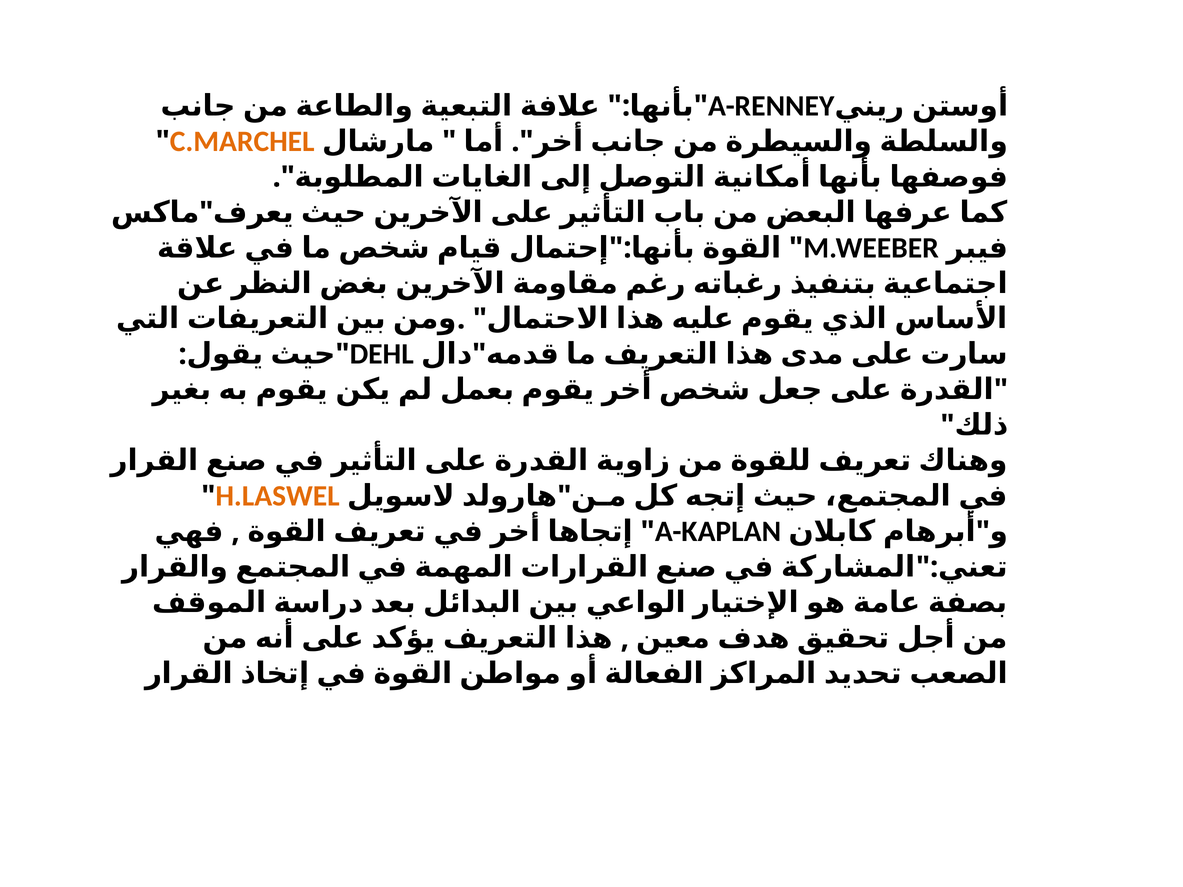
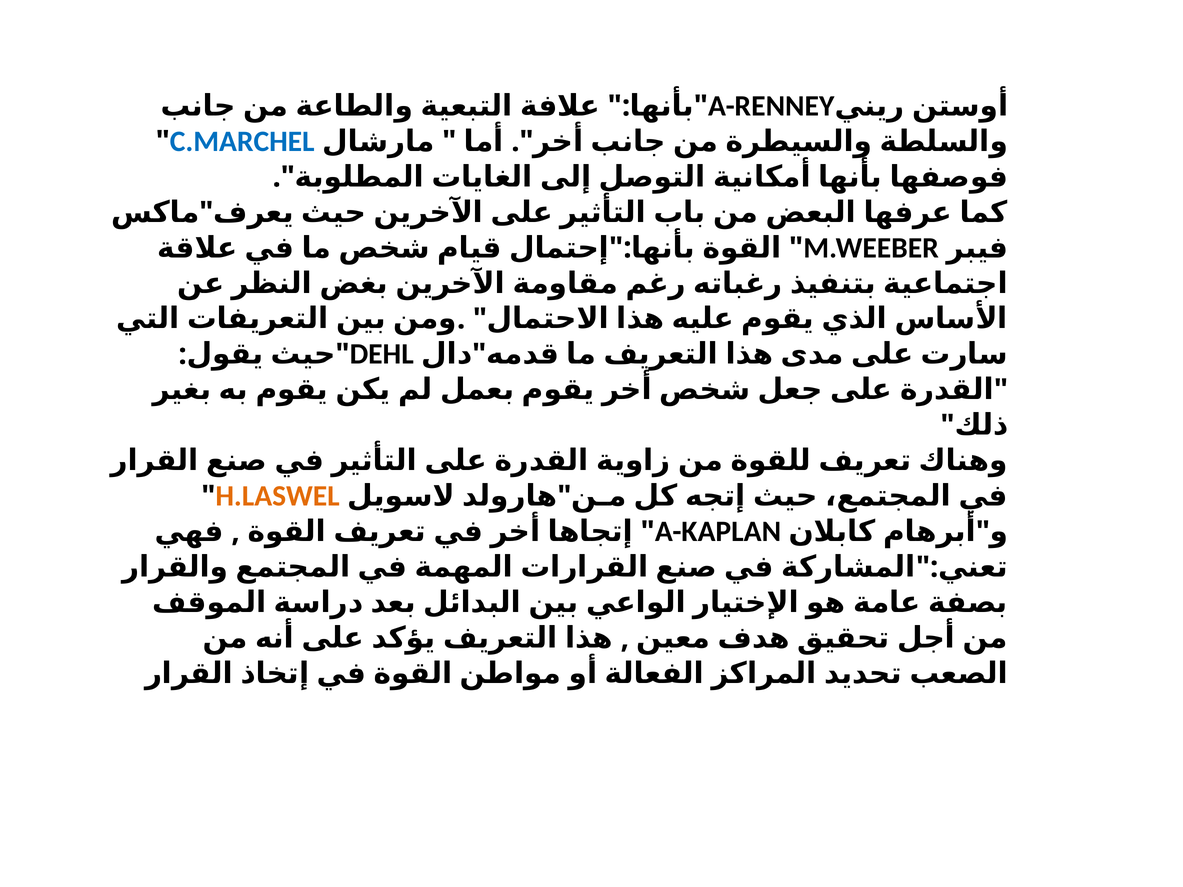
C.MARCHEL colour: orange -> blue
